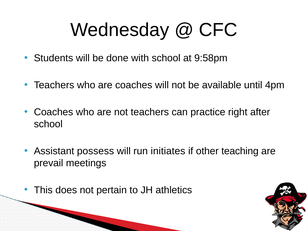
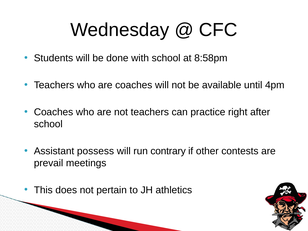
9:58pm: 9:58pm -> 8:58pm
initiates: initiates -> contrary
teaching: teaching -> contests
